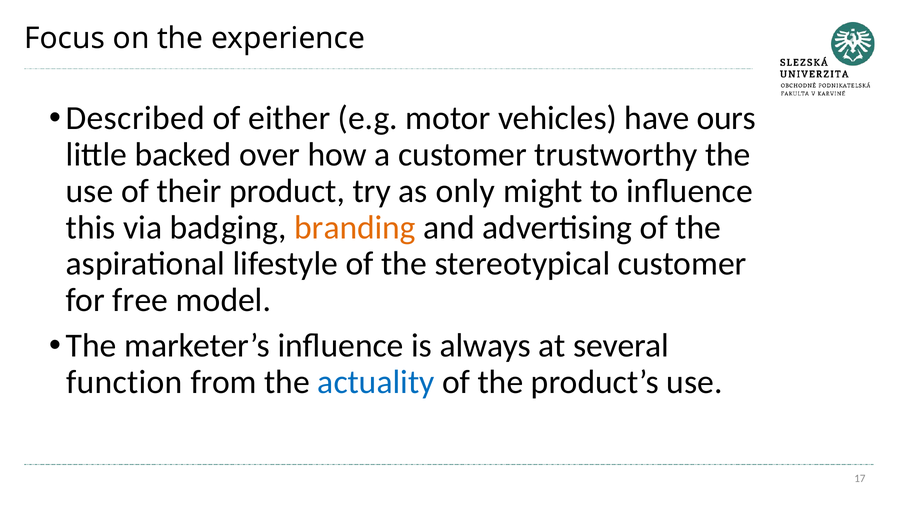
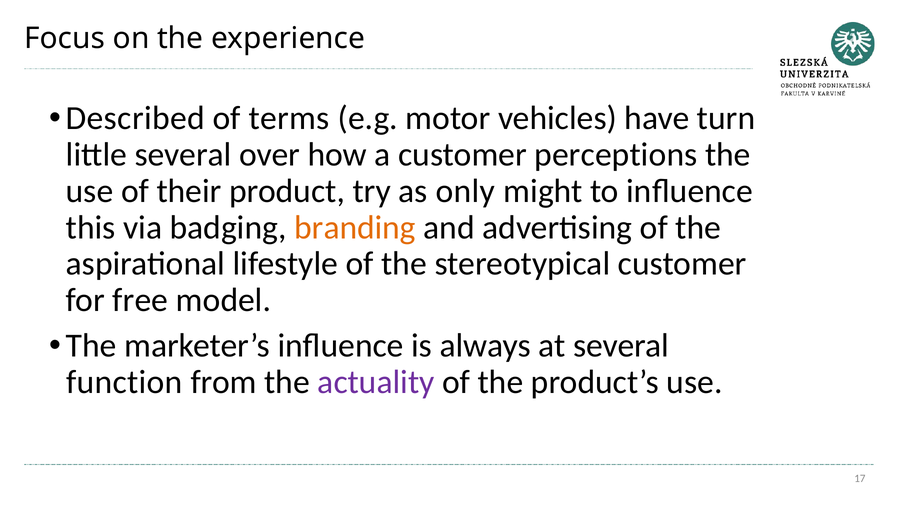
either: either -> terms
ours: ours -> turn
little backed: backed -> several
trustworthy: trustworthy -> perceptions
actuality colour: blue -> purple
